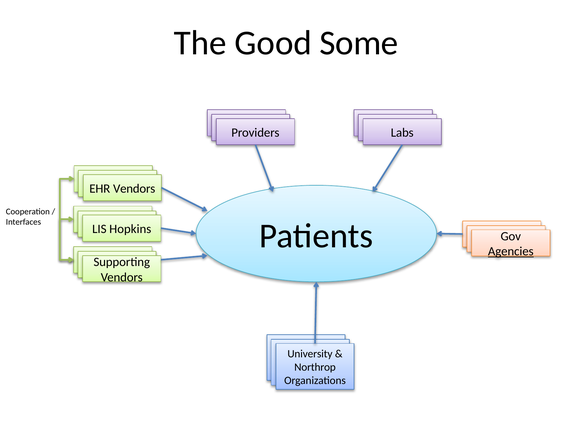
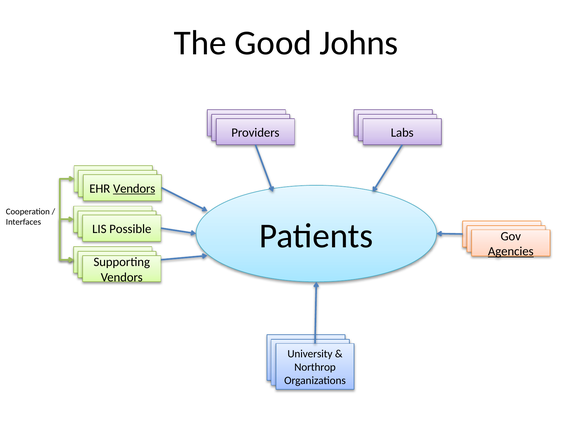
Some: Some -> Johns
Vendors at (134, 189) underline: none -> present
Hopkins: Hopkins -> Possible
